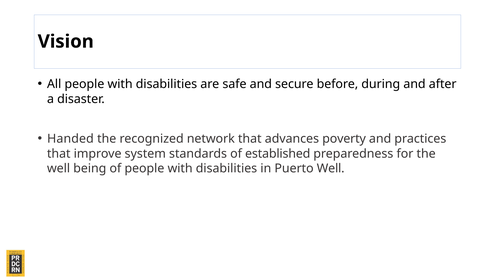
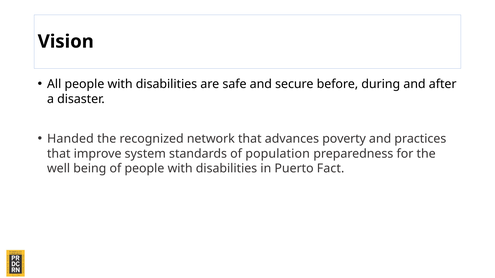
established: established -> population
Puerto Well: Well -> Fact
